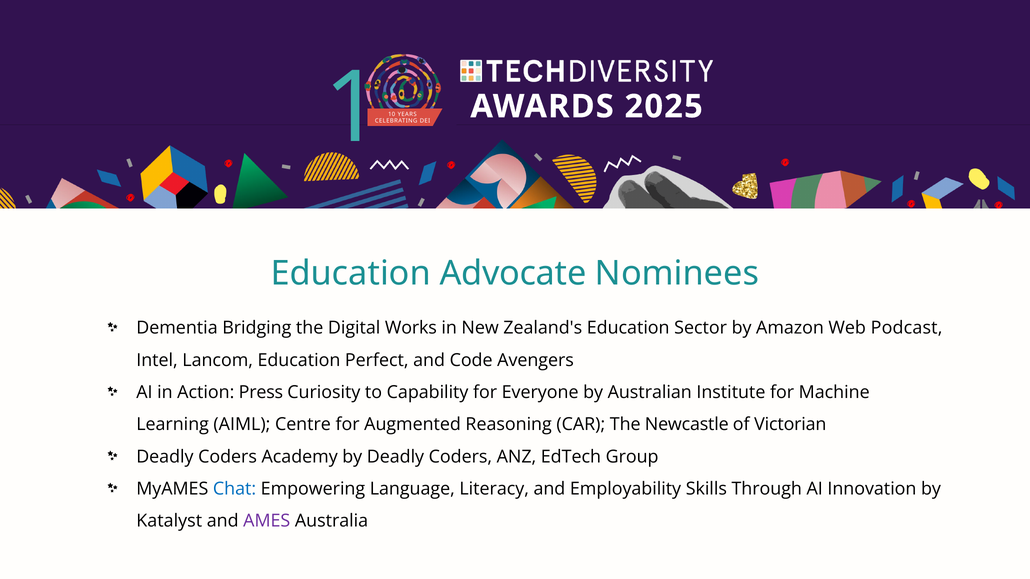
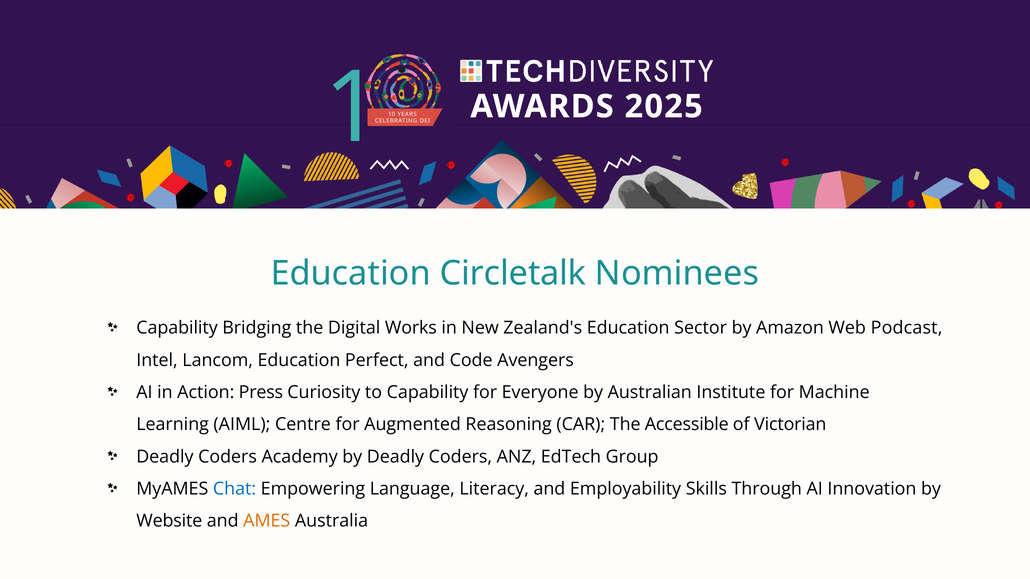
Advocate: Advocate -> Circletalk
Dementia at (177, 328): Dementia -> Capability
Newcastle: Newcastle -> Accessible
Katalyst: Katalyst -> Website
AMES colour: purple -> orange
